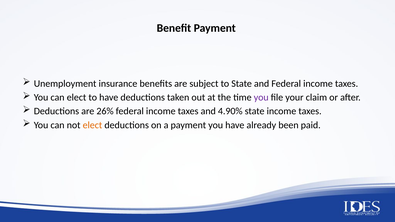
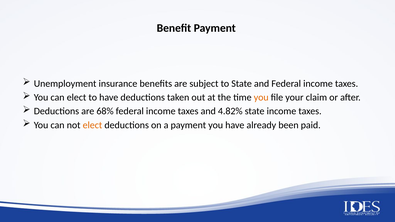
you at (261, 97) colour: purple -> orange
26%: 26% -> 68%
4.90%: 4.90% -> 4.82%
